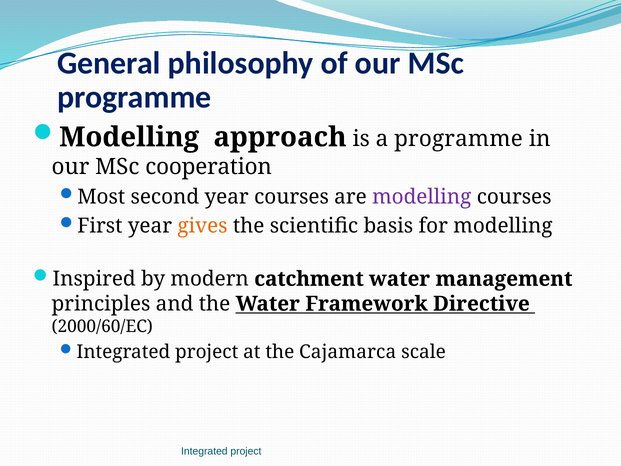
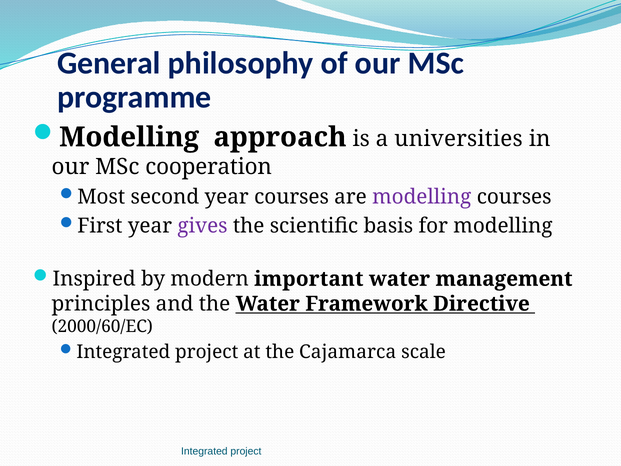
a programme: programme -> universities
gives colour: orange -> purple
catchment: catchment -> important
